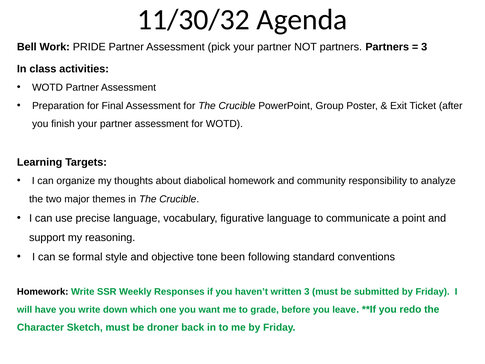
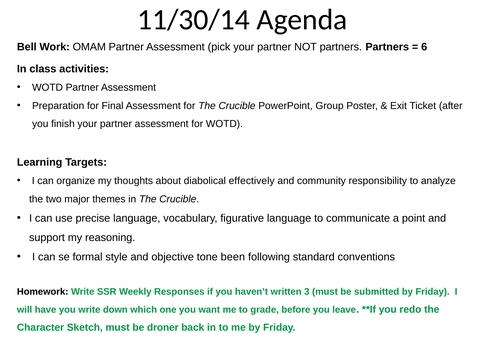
11/30/32: 11/30/32 -> 11/30/14
PRIDE: PRIDE -> OMAM
3 at (424, 47): 3 -> 6
diabolical homework: homework -> effectively
